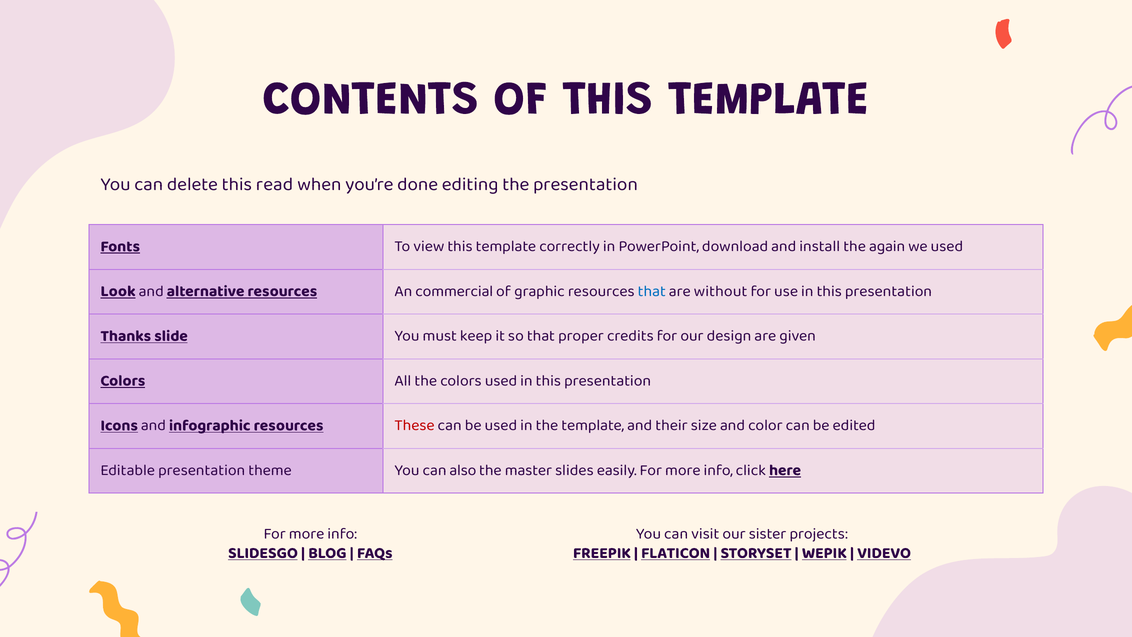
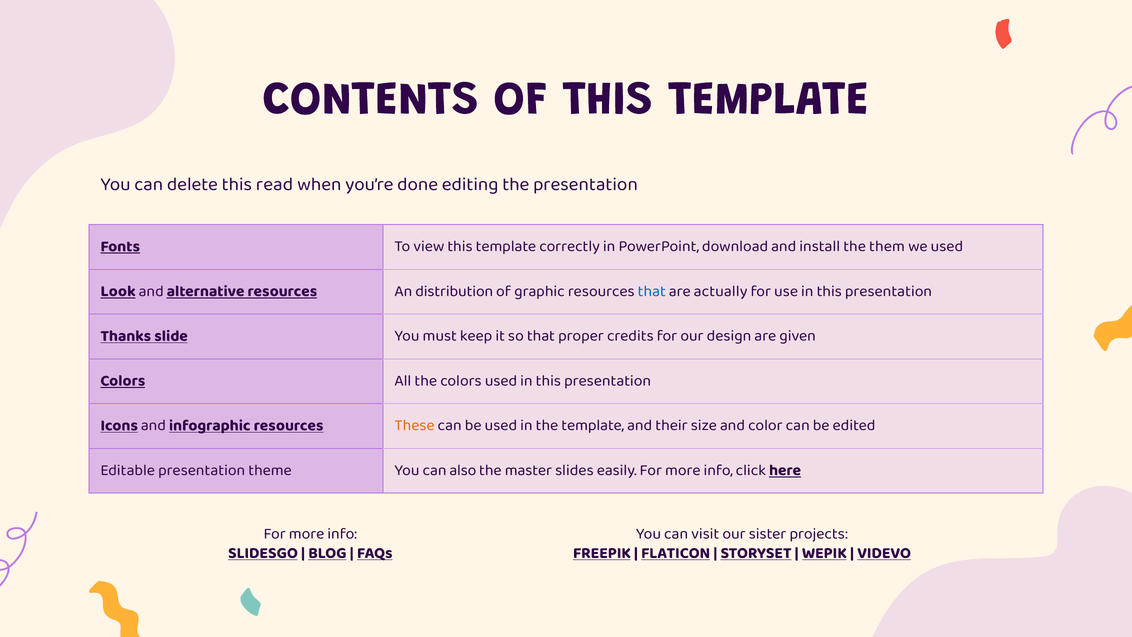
again: again -> them
commercial: commercial -> distribution
without: without -> actually
These colour: red -> orange
